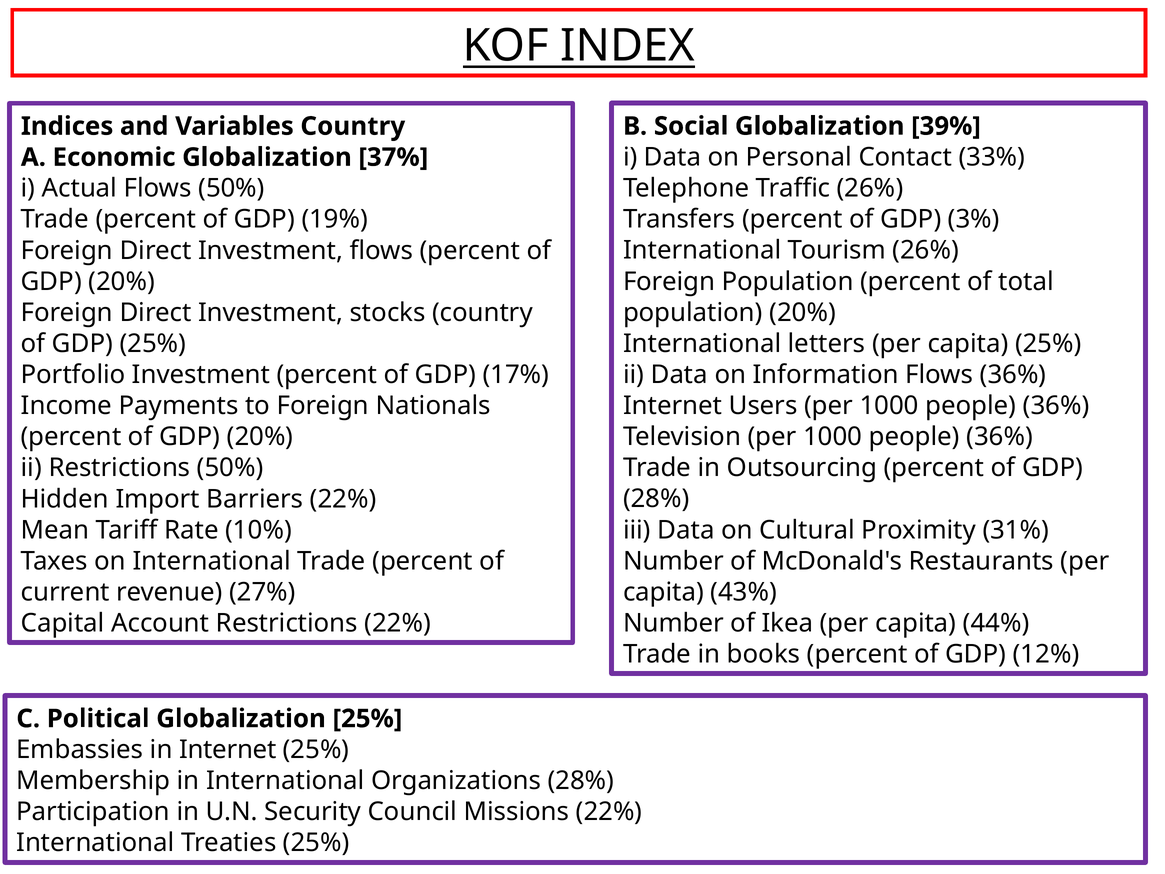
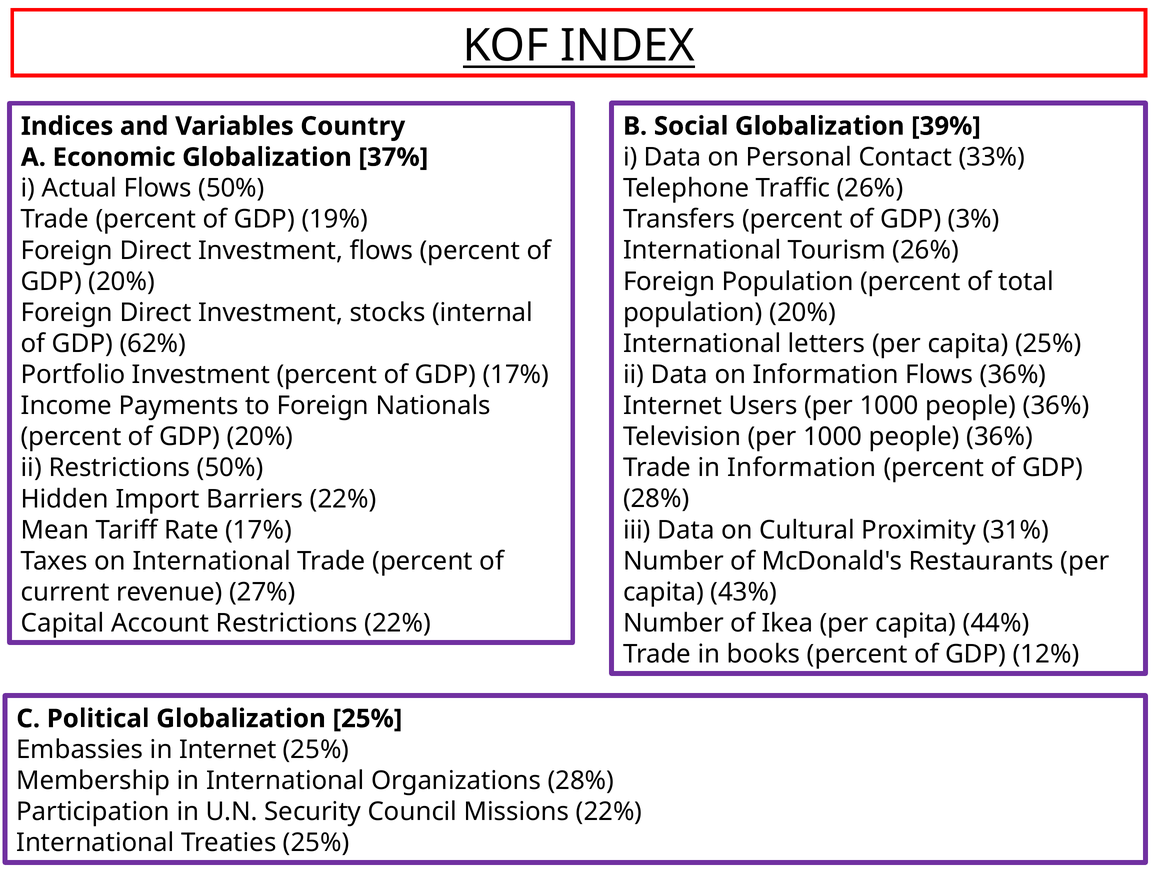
stocks country: country -> internal
GDP 25%: 25% -> 62%
in Outsourcing: Outsourcing -> Information
Rate 10%: 10% -> 17%
